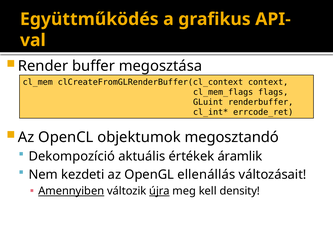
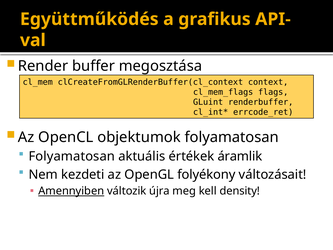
objektumok megosztandó: megosztandó -> folyamatosan
Dekompozíció at (72, 156): Dekompozíció -> Folyamatosan
ellenállás: ellenállás -> folyékony
újra underline: present -> none
